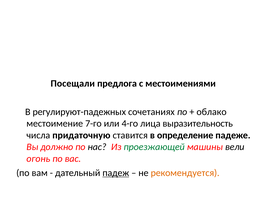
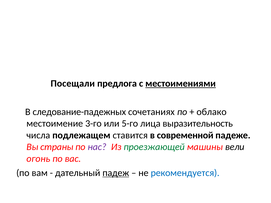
местоимениями underline: none -> present
регулируют-падежных: регулируют-падежных -> следование-падежных
7-го: 7-го -> 3-го
4-го: 4-го -> 5-го
придаточную: придаточную -> подлежащем
определение: определение -> современной
должно: должно -> страны
нас colour: black -> purple
рекомендуется colour: orange -> blue
